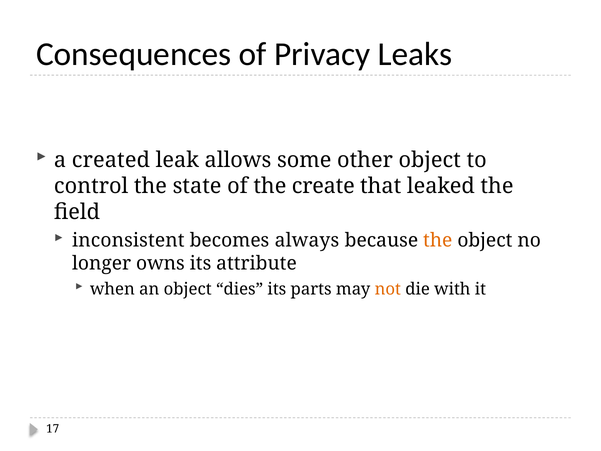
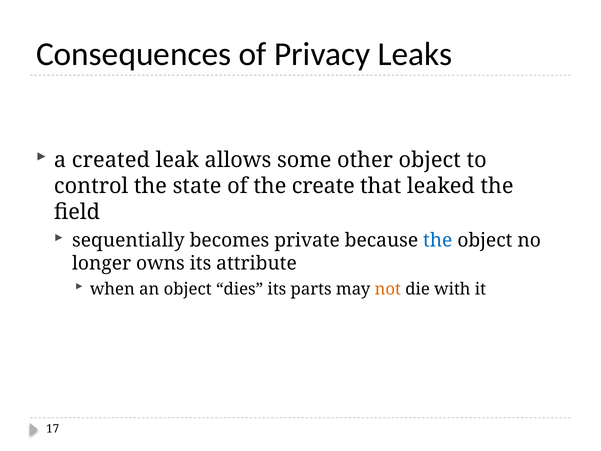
inconsistent: inconsistent -> sequentially
always: always -> private
the at (438, 240) colour: orange -> blue
